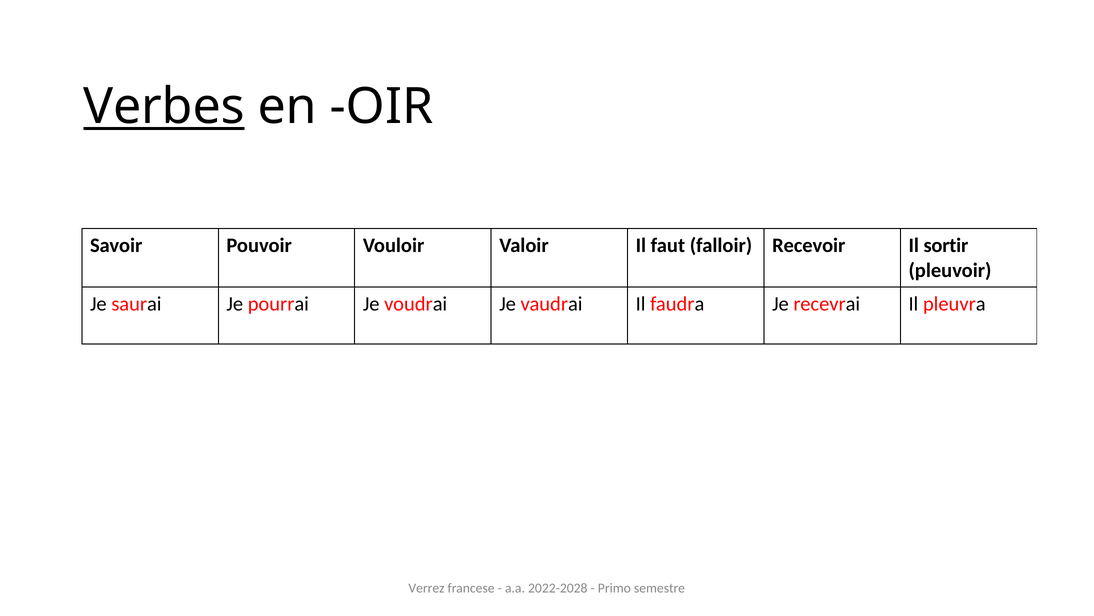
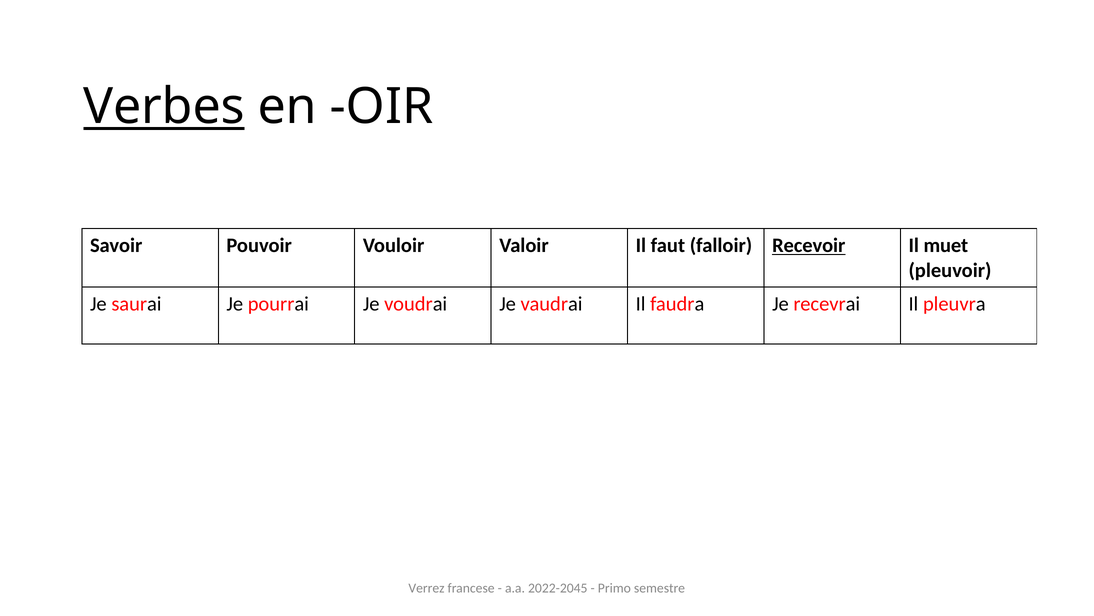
Recevoir underline: none -> present
sortir: sortir -> muet
2022-2028: 2022-2028 -> 2022-2045
